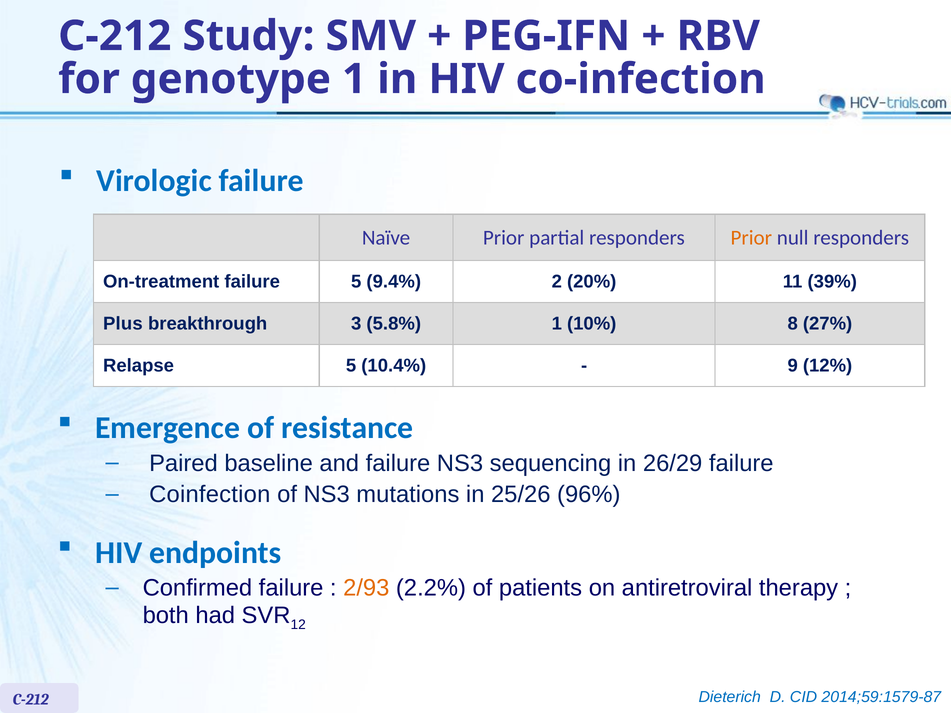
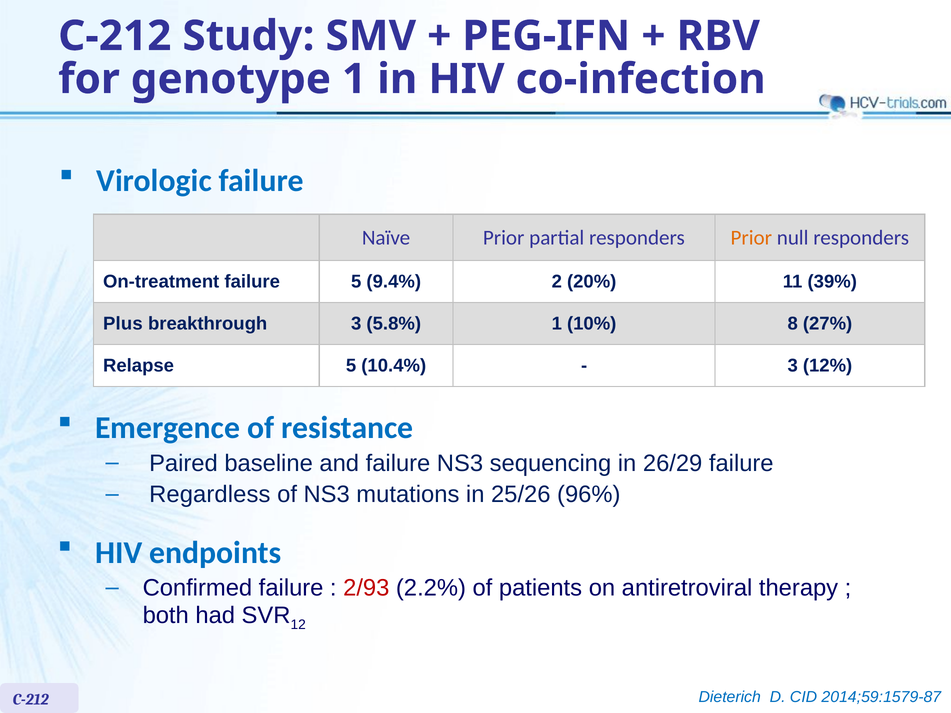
9 at (793, 366): 9 -> 3
Coinfection: Coinfection -> Regardless
2/93 colour: orange -> red
